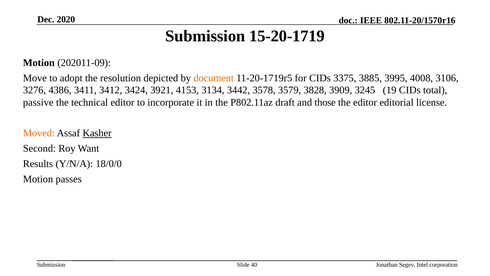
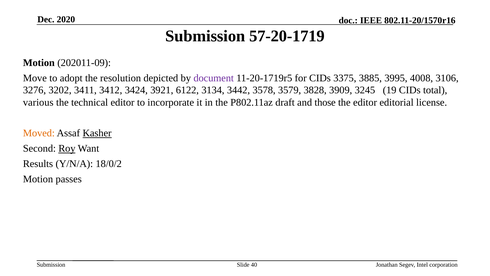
15-20-1719: 15-20-1719 -> 57-20-1719
document colour: orange -> purple
4386: 4386 -> 3202
4153: 4153 -> 6122
passive: passive -> various
Roy underline: none -> present
18/0/0: 18/0/0 -> 18/0/2
